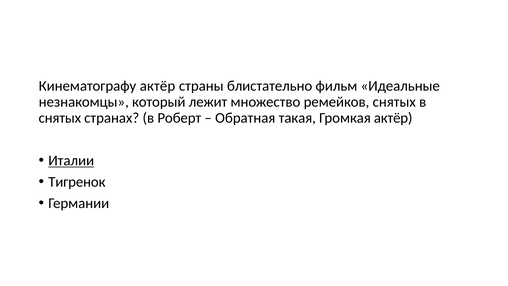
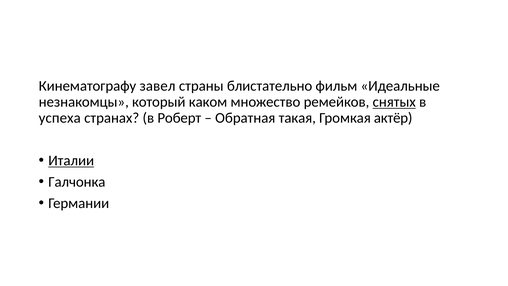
Кинематографу актёр: актёр -> завел
лежит: лежит -> каком
снятых at (394, 102) underline: none -> present
снятых at (60, 118): снятых -> успеха
Тигренок: Тигренок -> Галчонка
